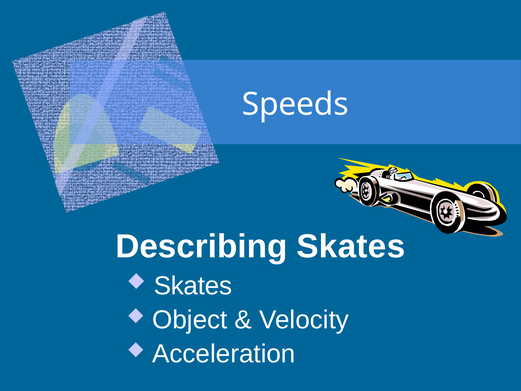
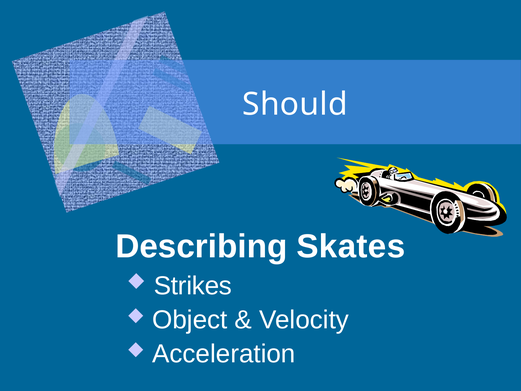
Speeds: Speeds -> Should
Skates at (193, 286): Skates -> Strikes
